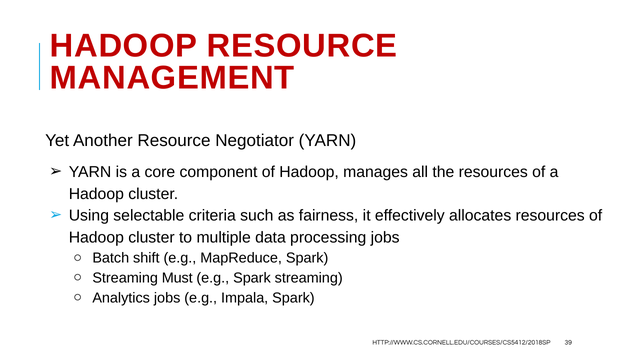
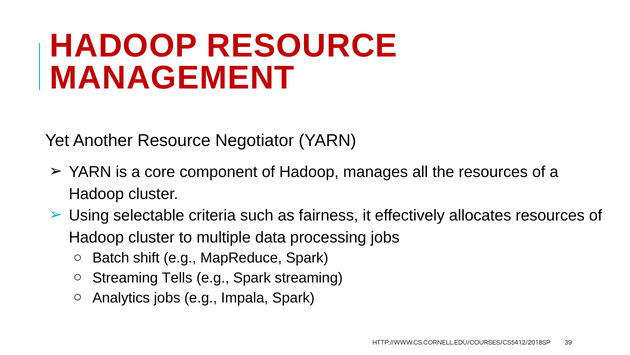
Must: Must -> Tells
